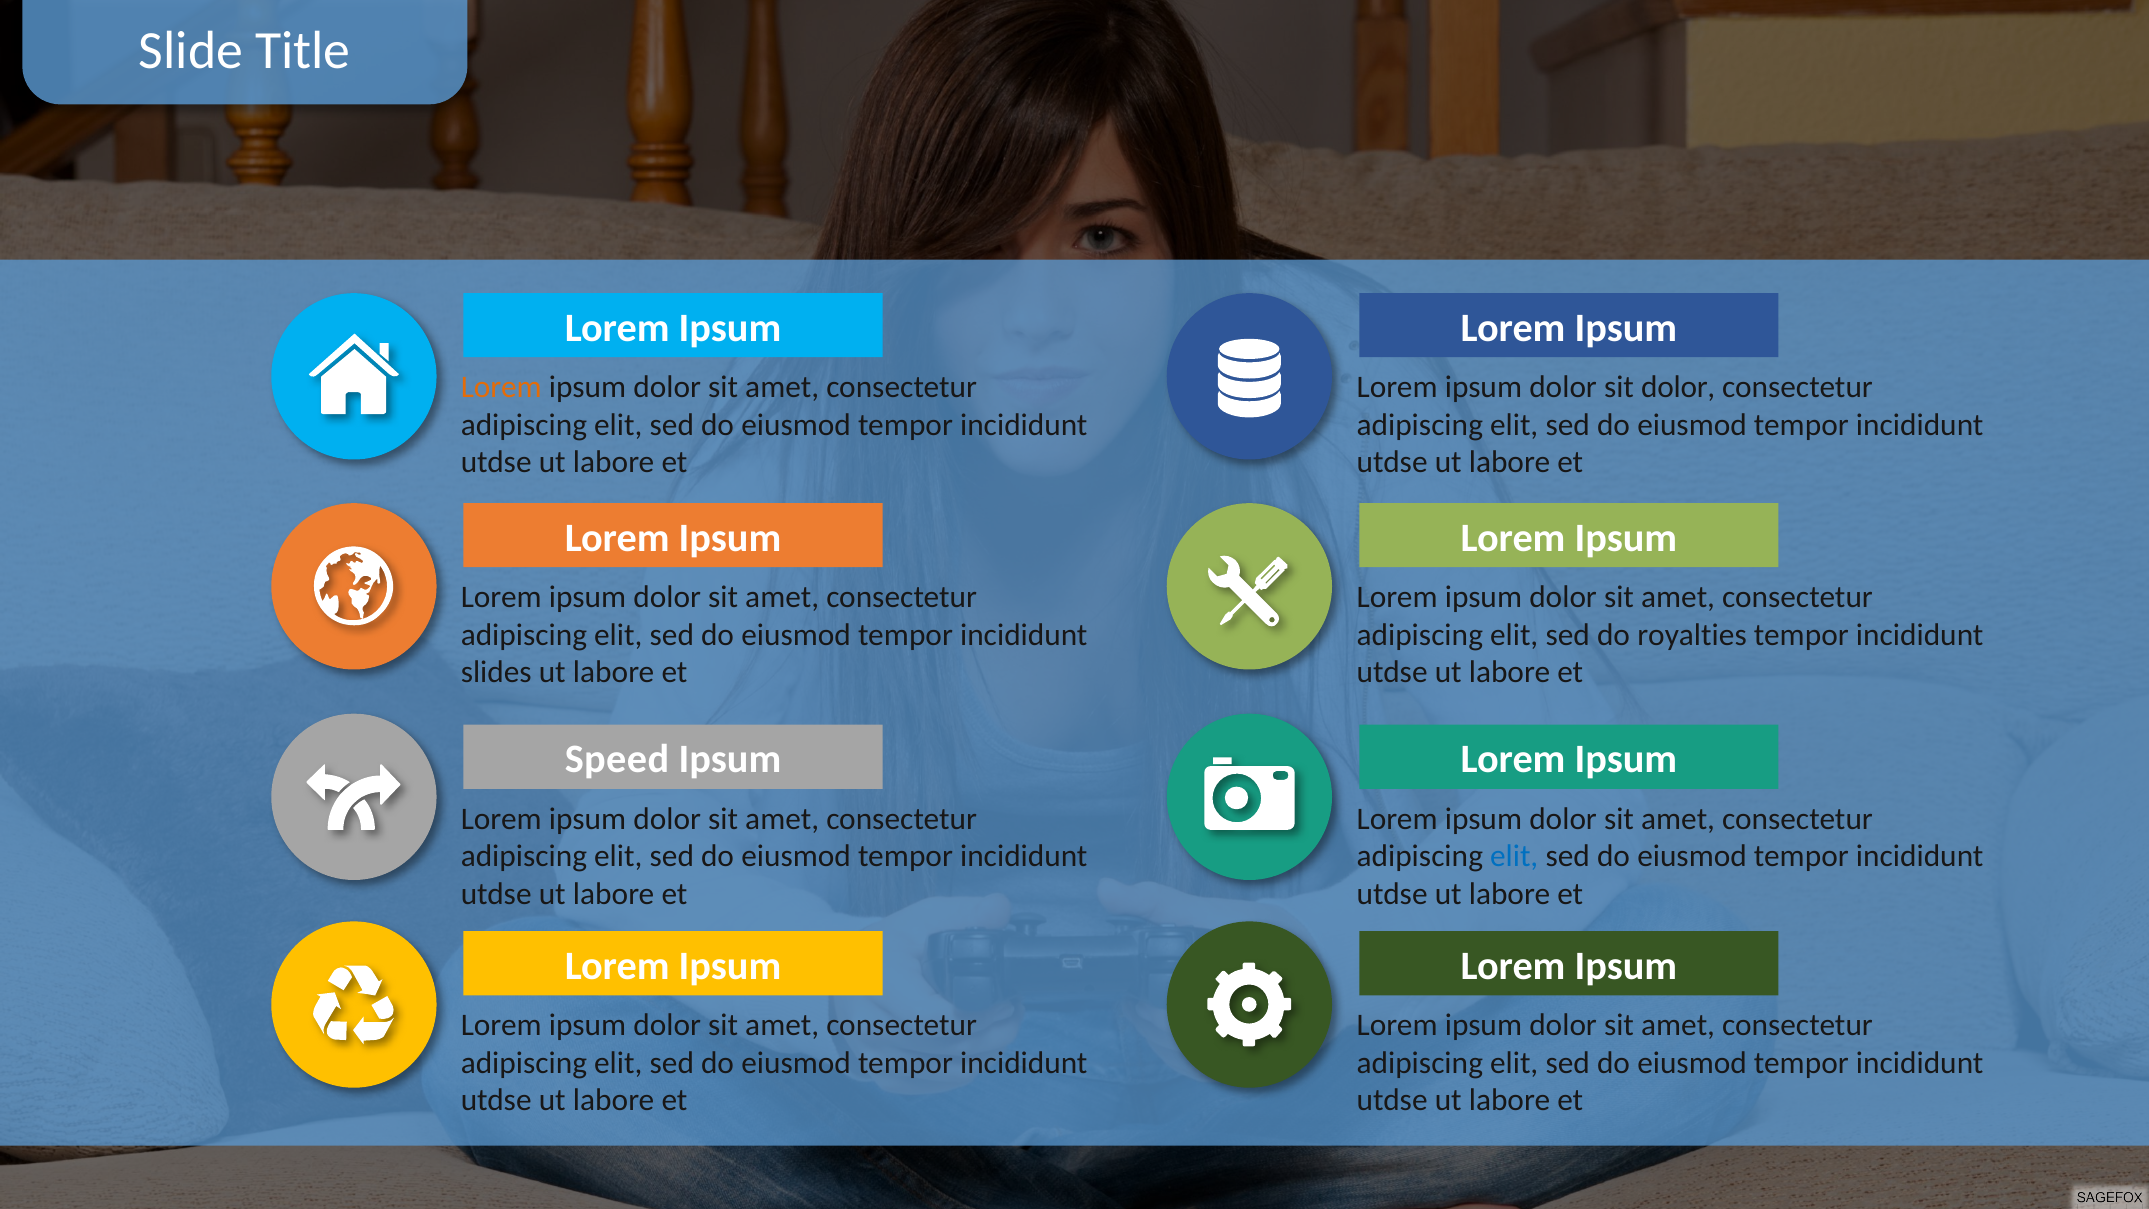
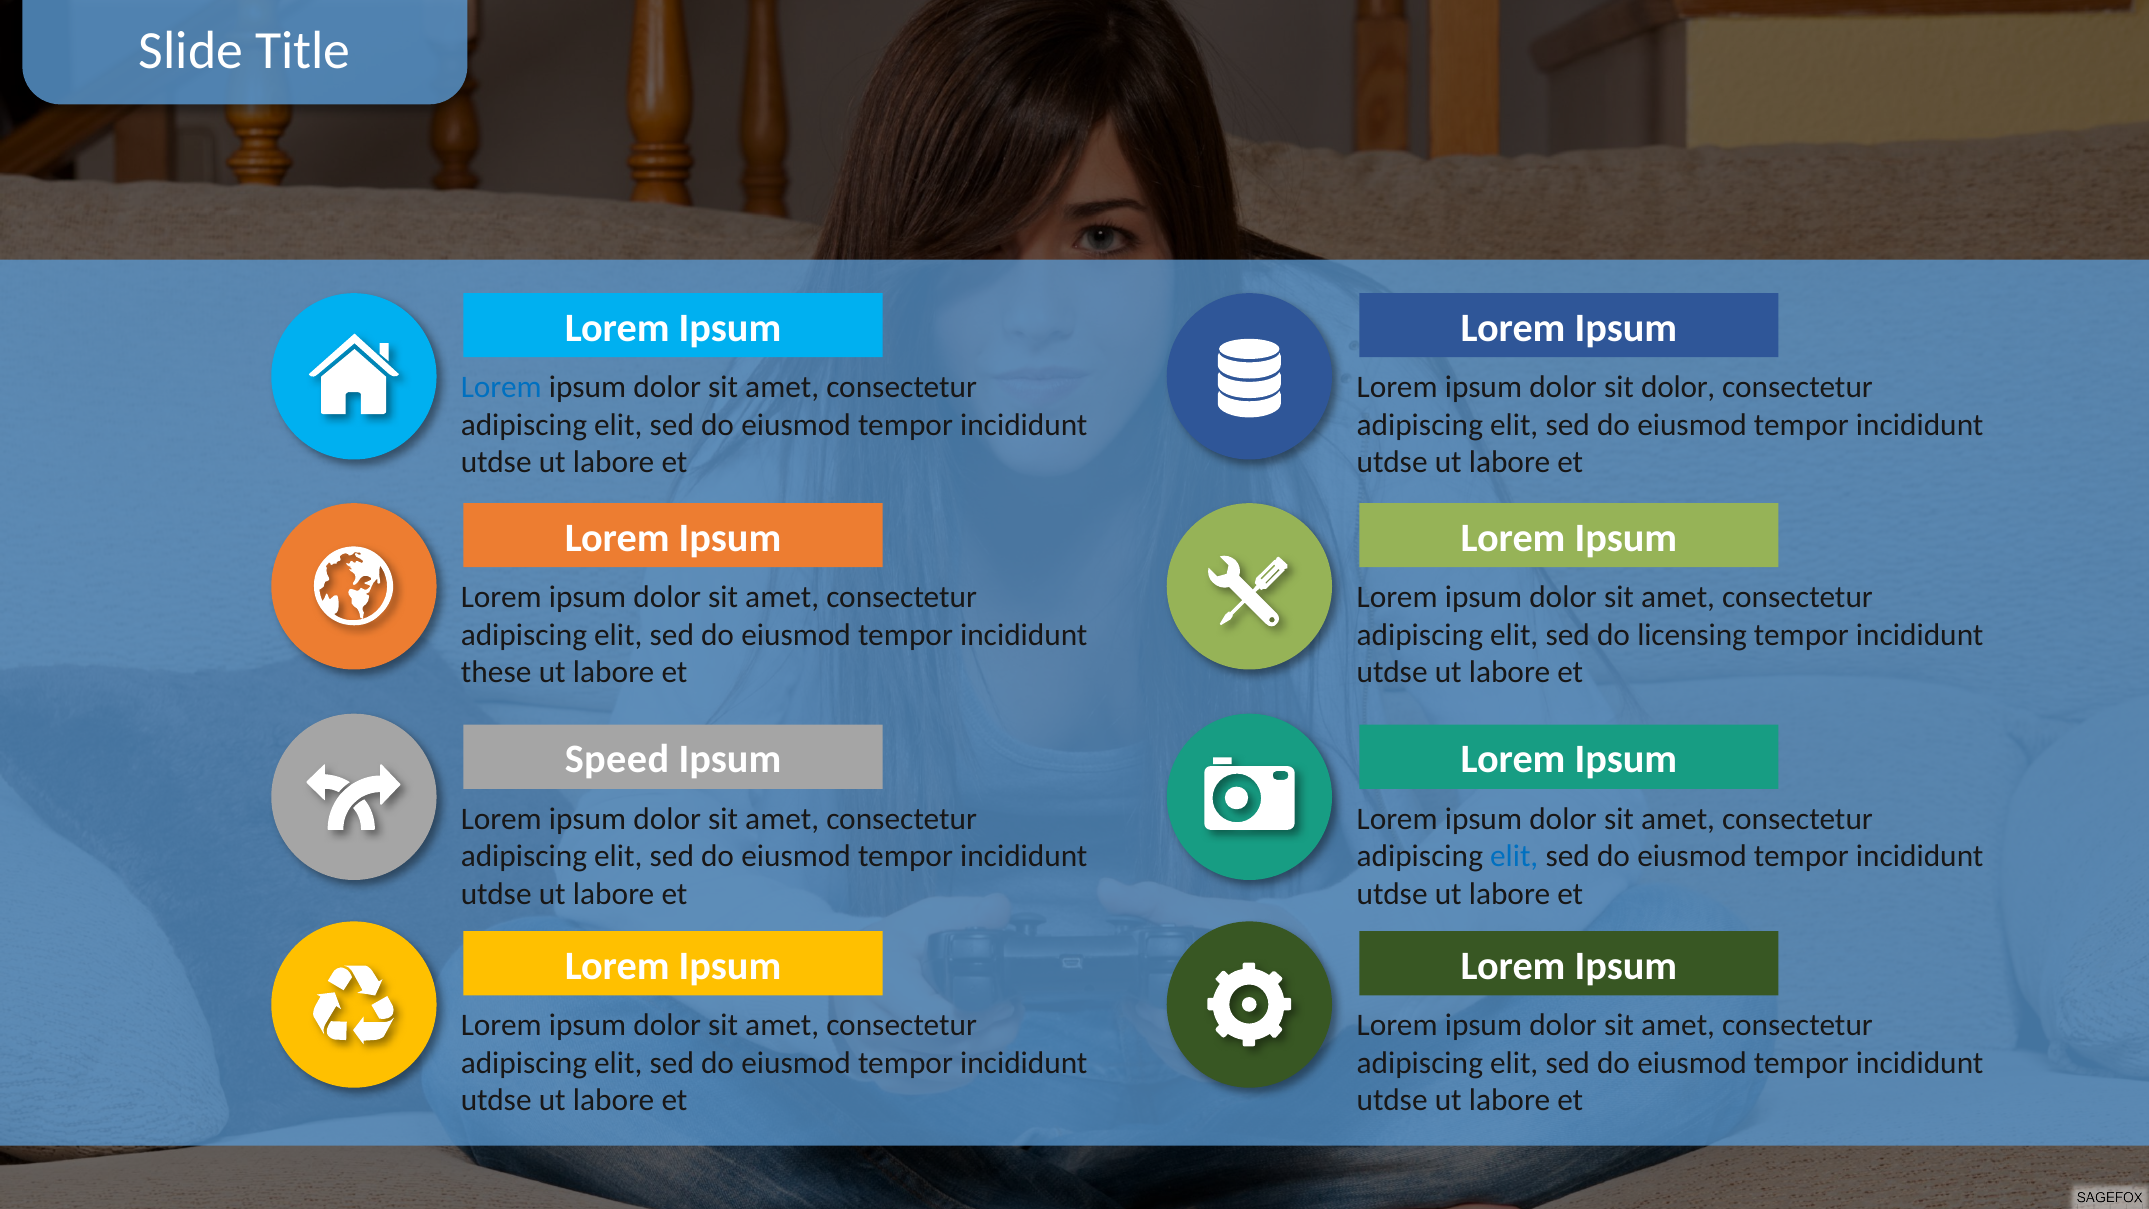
Lorem at (501, 387) colour: orange -> blue
royalties: royalties -> licensing
slides: slides -> these
